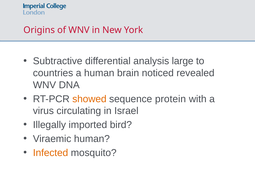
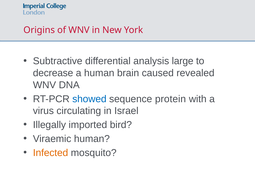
countries: countries -> decrease
noticed: noticed -> caused
showed colour: orange -> blue
